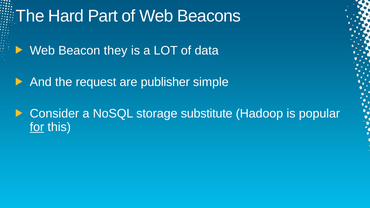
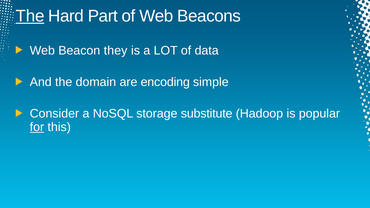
The at (30, 16) underline: none -> present
request: request -> domain
publisher: publisher -> encoding
